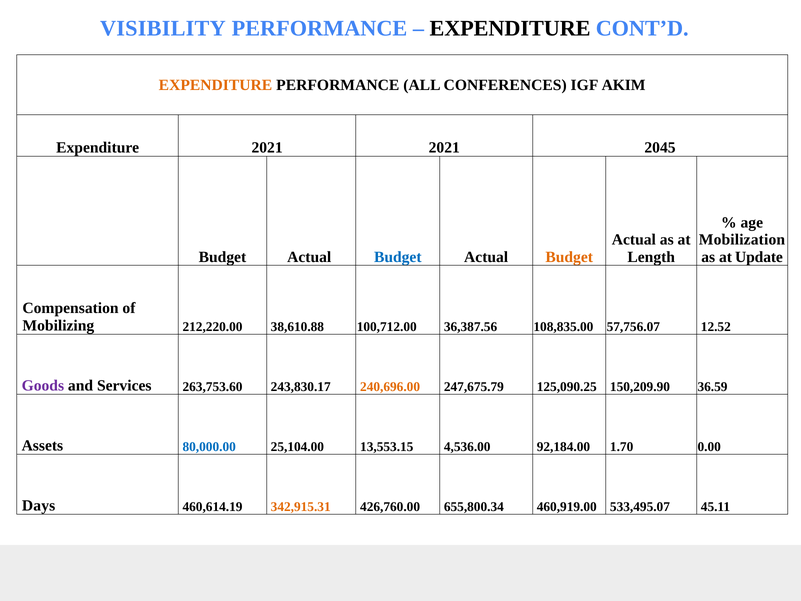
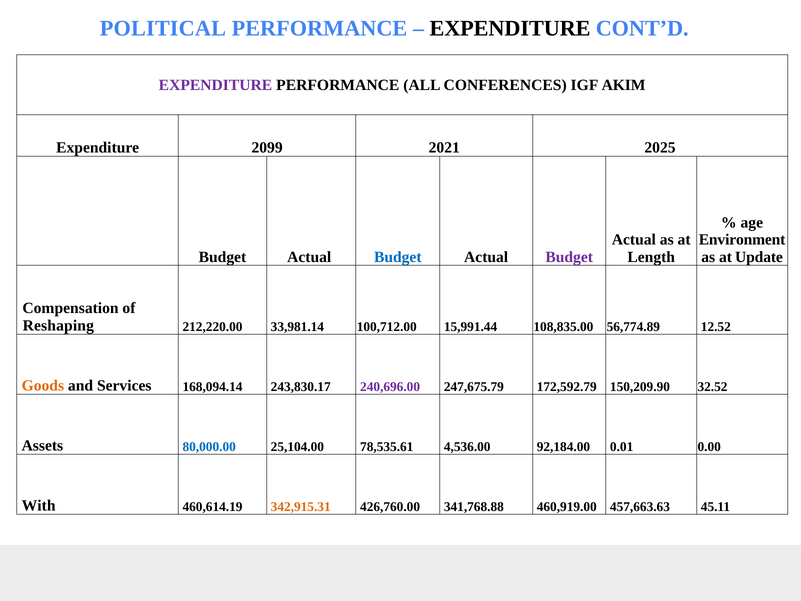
VISIBILITY: VISIBILITY -> POLITICAL
EXPENDITURE at (215, 85) colour: orange -> purple
Expenditure 2021: 2021 -> 2099
2045: 2045 -> 2025
Mobilization: Mobilization -> Environment
Budget at (569, 257) colour: orange -> purple
Mobilizing: Mobilizing -> Reshaping
38,610.88: 38,610.88 -> 33,981.14
36,387.56: 36,387.56 -> 15,991.44
57,756.07: 57,756.07 -> 56,774.89
Goods colour: purple -> orange
263,753.60: 263,753.60 -> 168,094.14
240,696.00 colour: orange -> purple
125,090.25: 125,090.25 -> 172,592.79
36.59: 36.59 -> 32.52
13,553.15: 13,553.15 -> 78,535.61
1.70: 1.70 -> 0.01
Days: Days -> With
655,800.34: 655,800.34 -> 341,768.88
533,495.07: 533,495.07 -> 457,663.63
